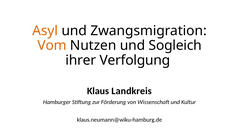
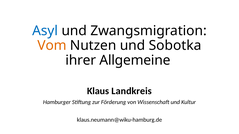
Asyl colour: orange -> blue
Sogleich: Sogleich -> Sobotka
Verfolgung: Verfolgung -> Allgemeine
